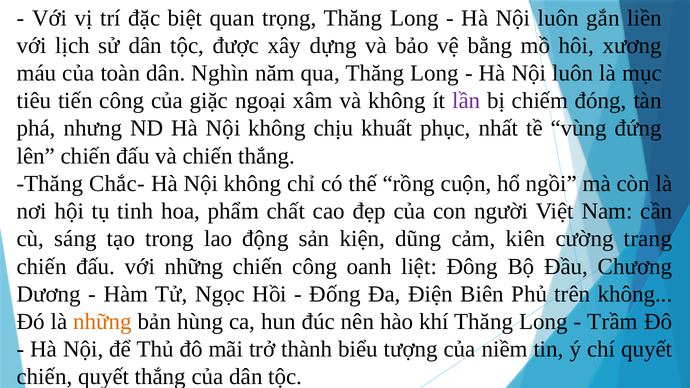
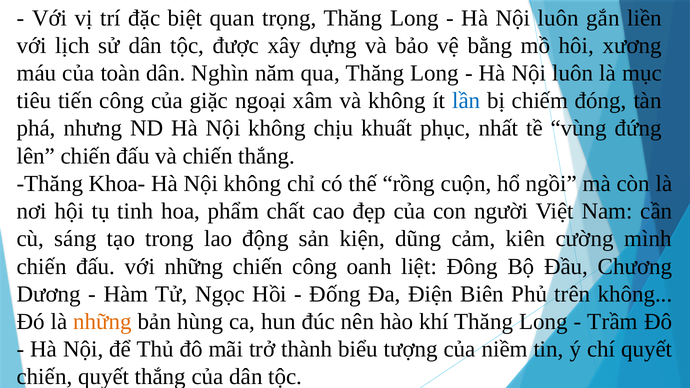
lần colour: purple -> blue
Chắc-: Chắc- -> Khoa-
trang: trang -> mình
